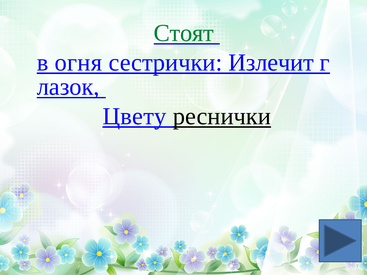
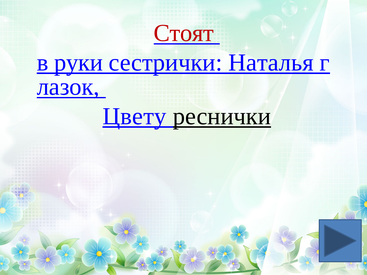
Стоят colour: green -> red
огня: огня -> руки
Излечит: Излечит -> Наталья
